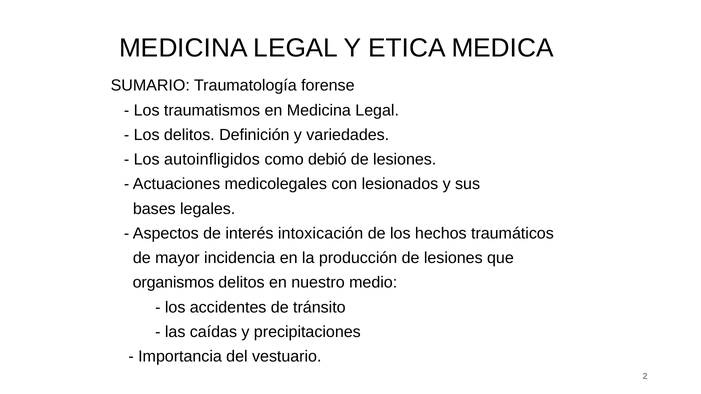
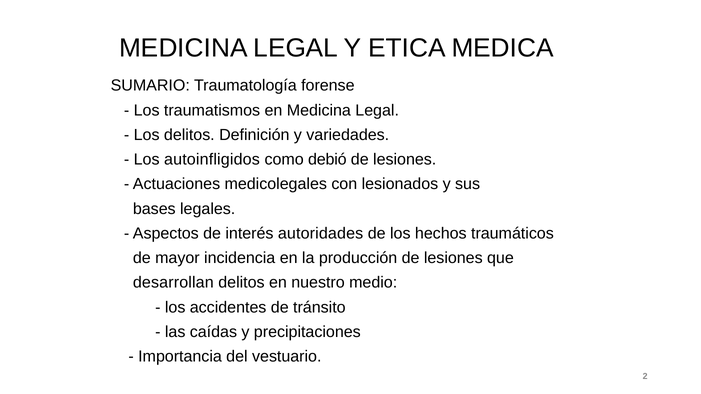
intoxicación: intoxicación -> autoridades
organismos: organismos -> desarrollan
